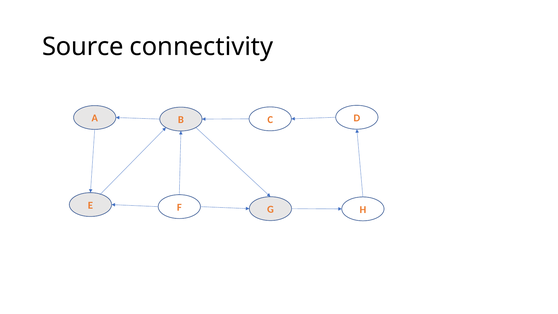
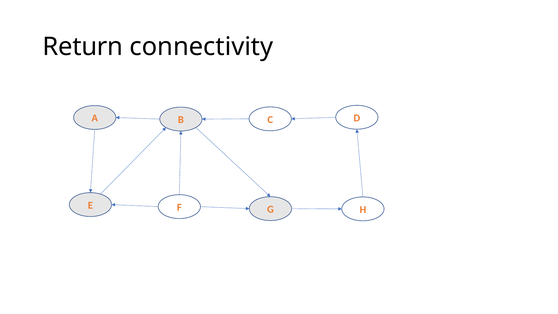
Source: Source -> Return
